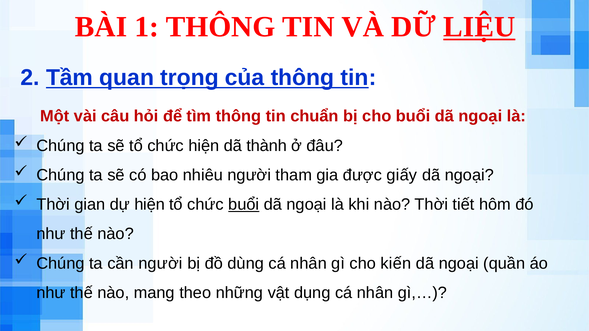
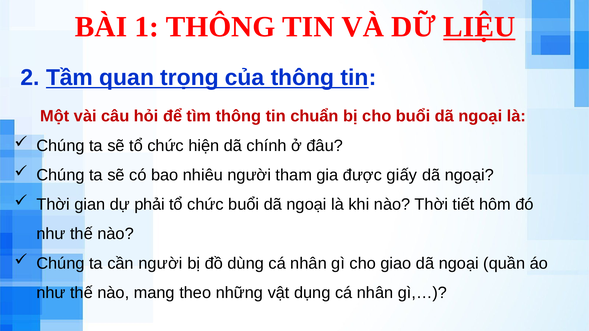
thành: thành -> chính
dự hiện: hiện -> phải
buổi at (244, 205) underline: present -> none
kiến: kiến -> giao
